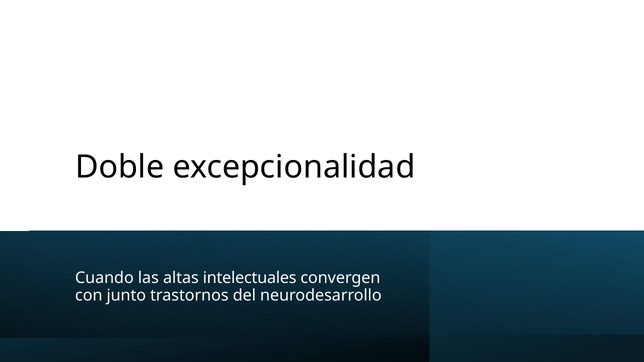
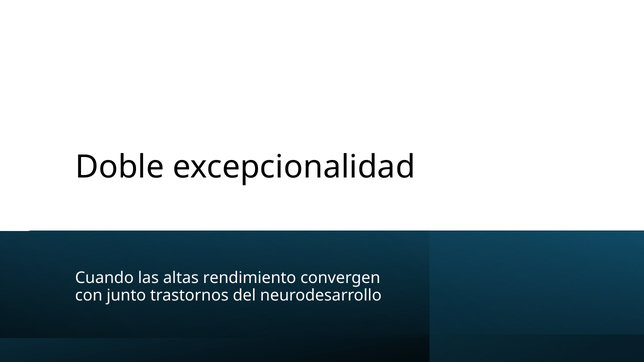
intelectuales: intelectuales -> rendimiento
